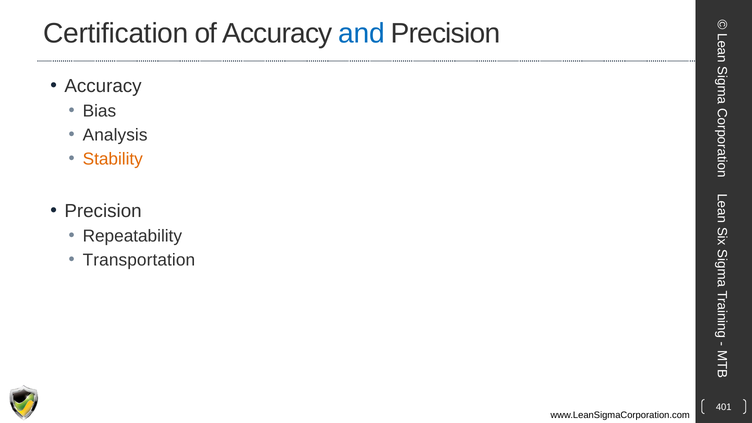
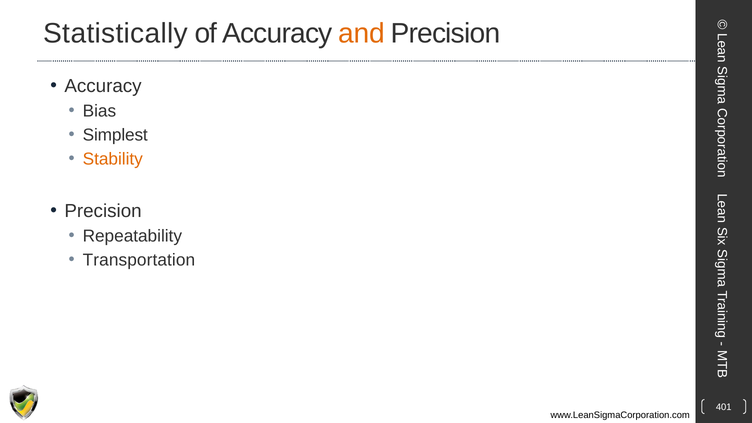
Certification: Certification -> Statistically
and colour: blue -> orange
Analysis: Analysis -> Simplest
